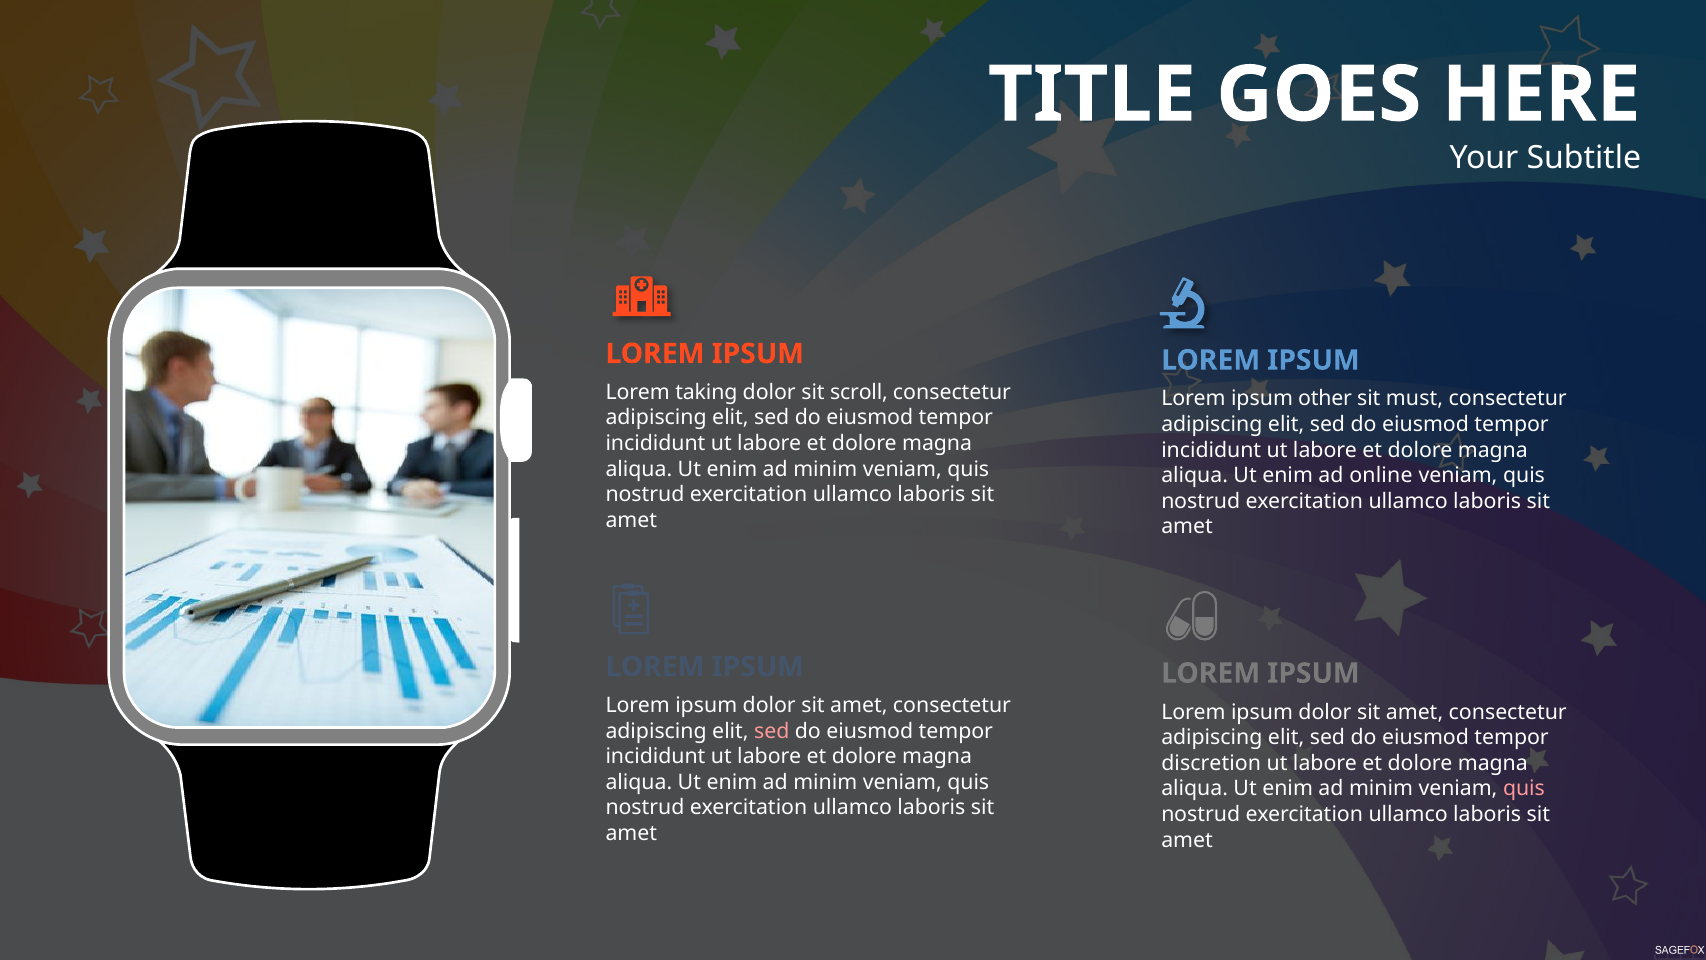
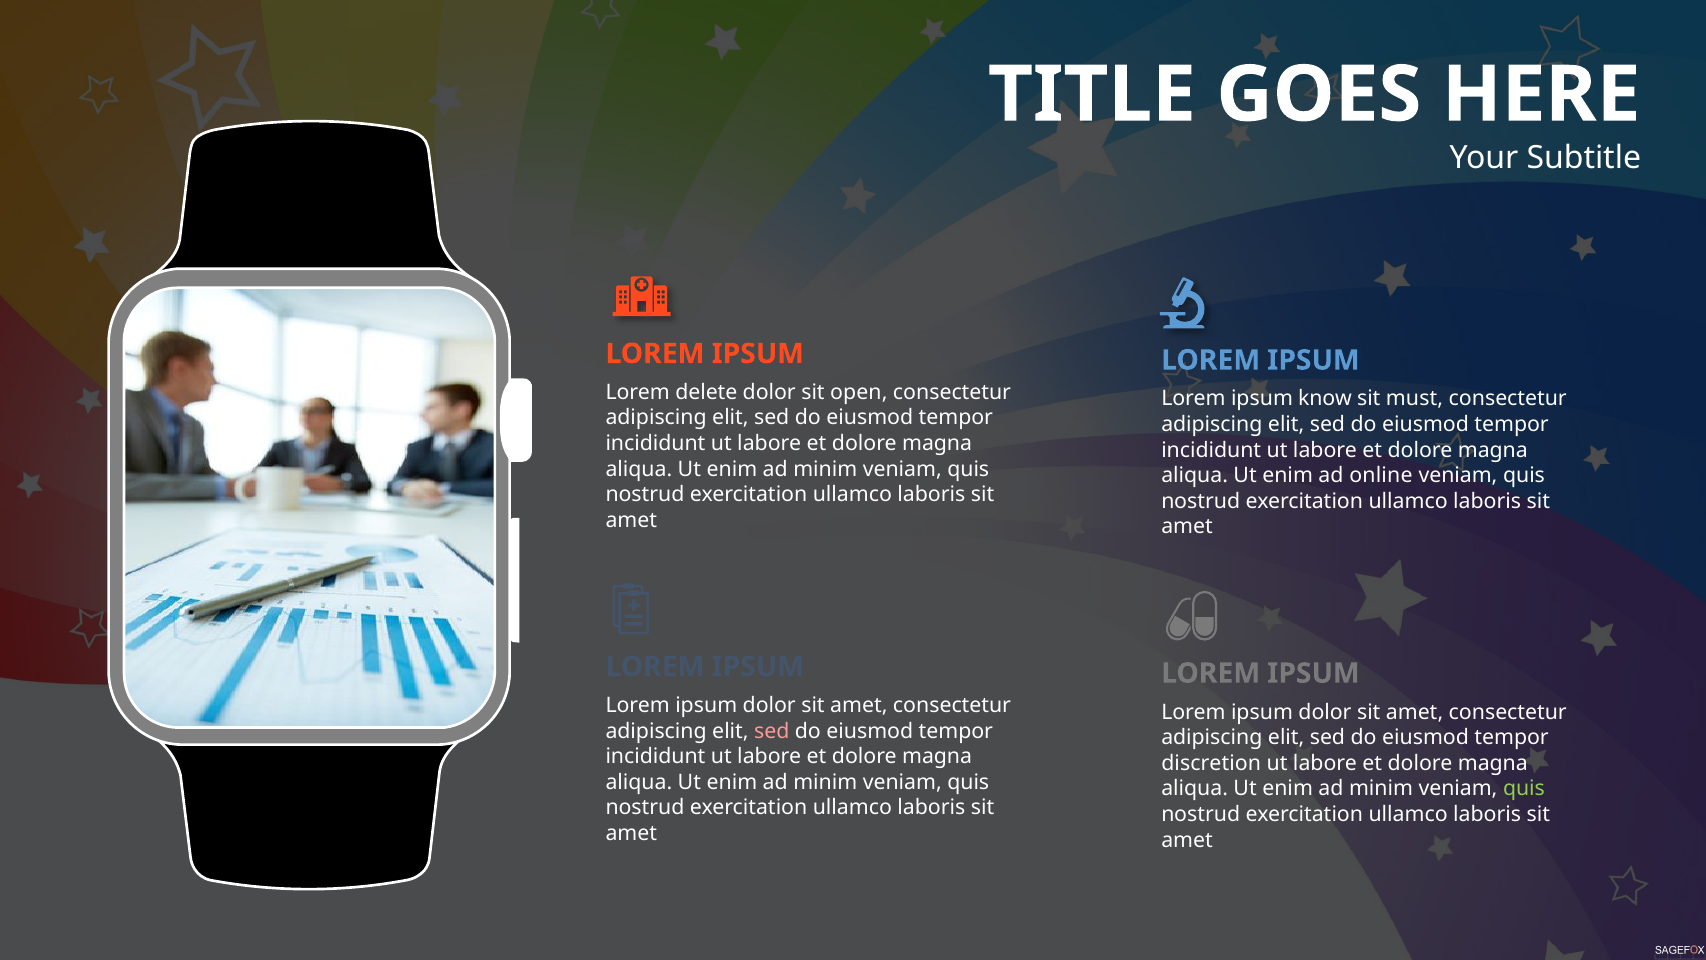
taking: taking -> delete
scroll: scroll -> open
other: other -> know
quis at (1524, 788) colour: pink -> light green
